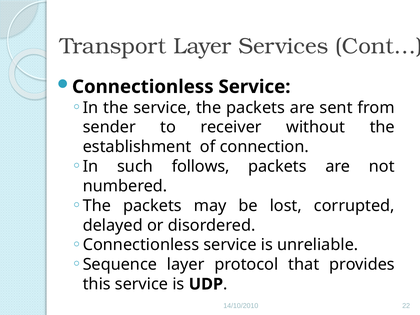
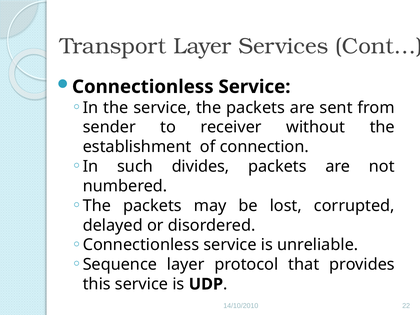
follows: follows -> divides
